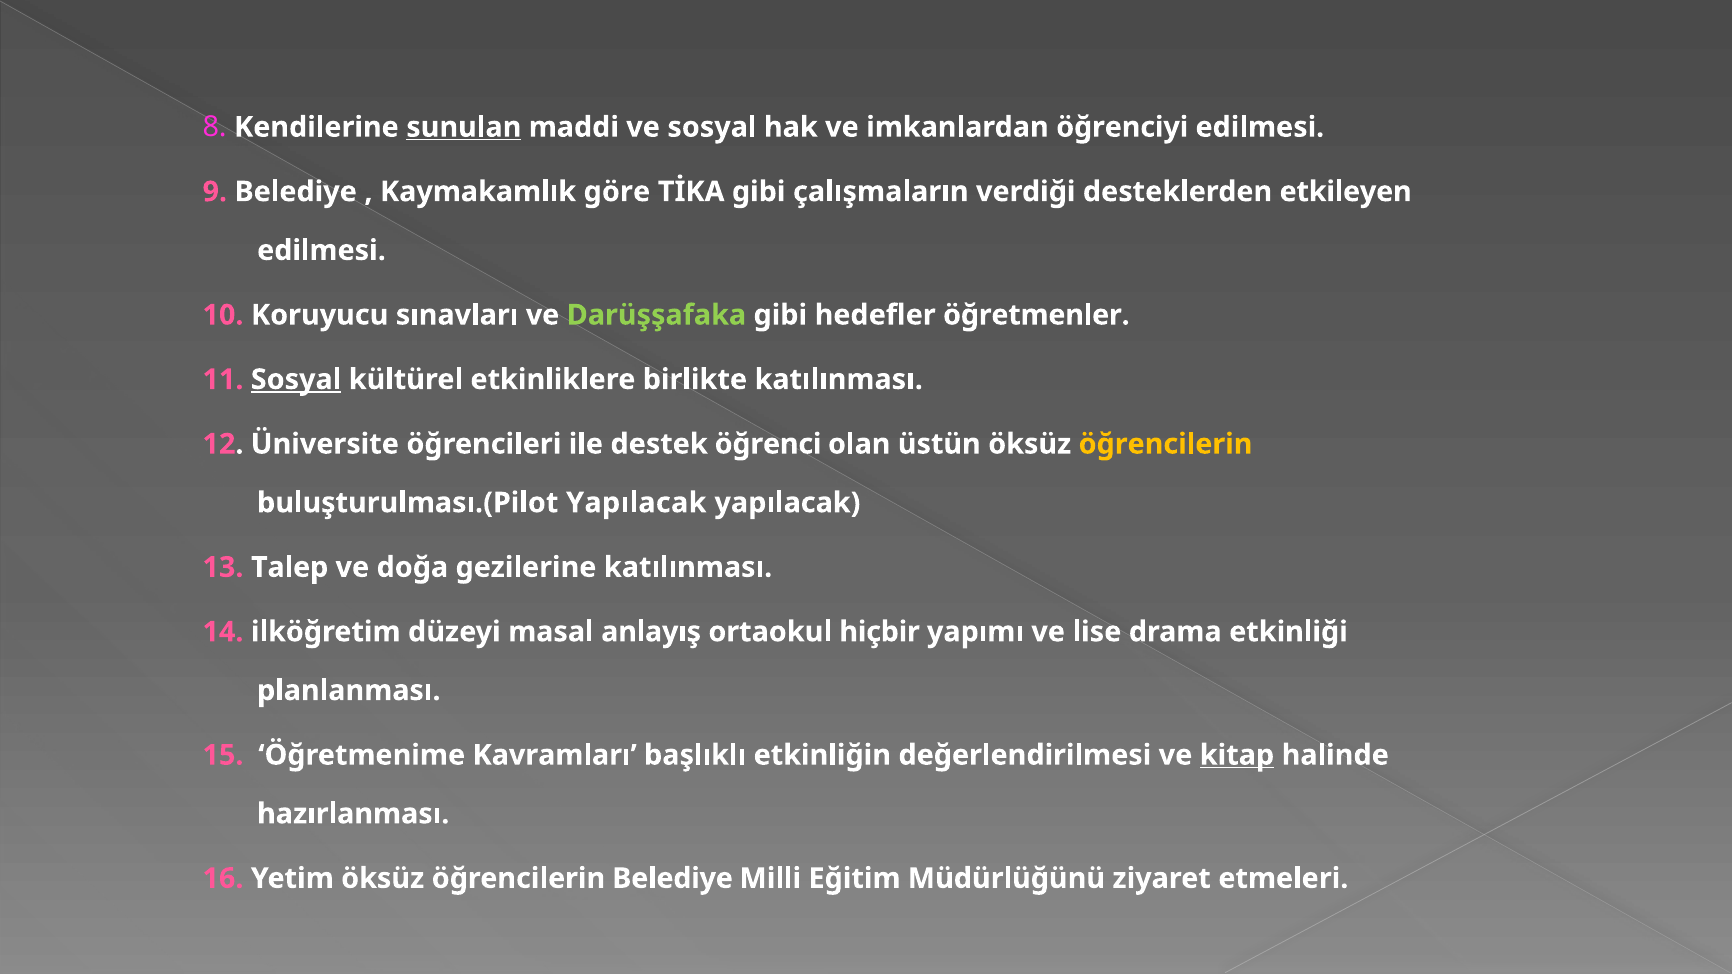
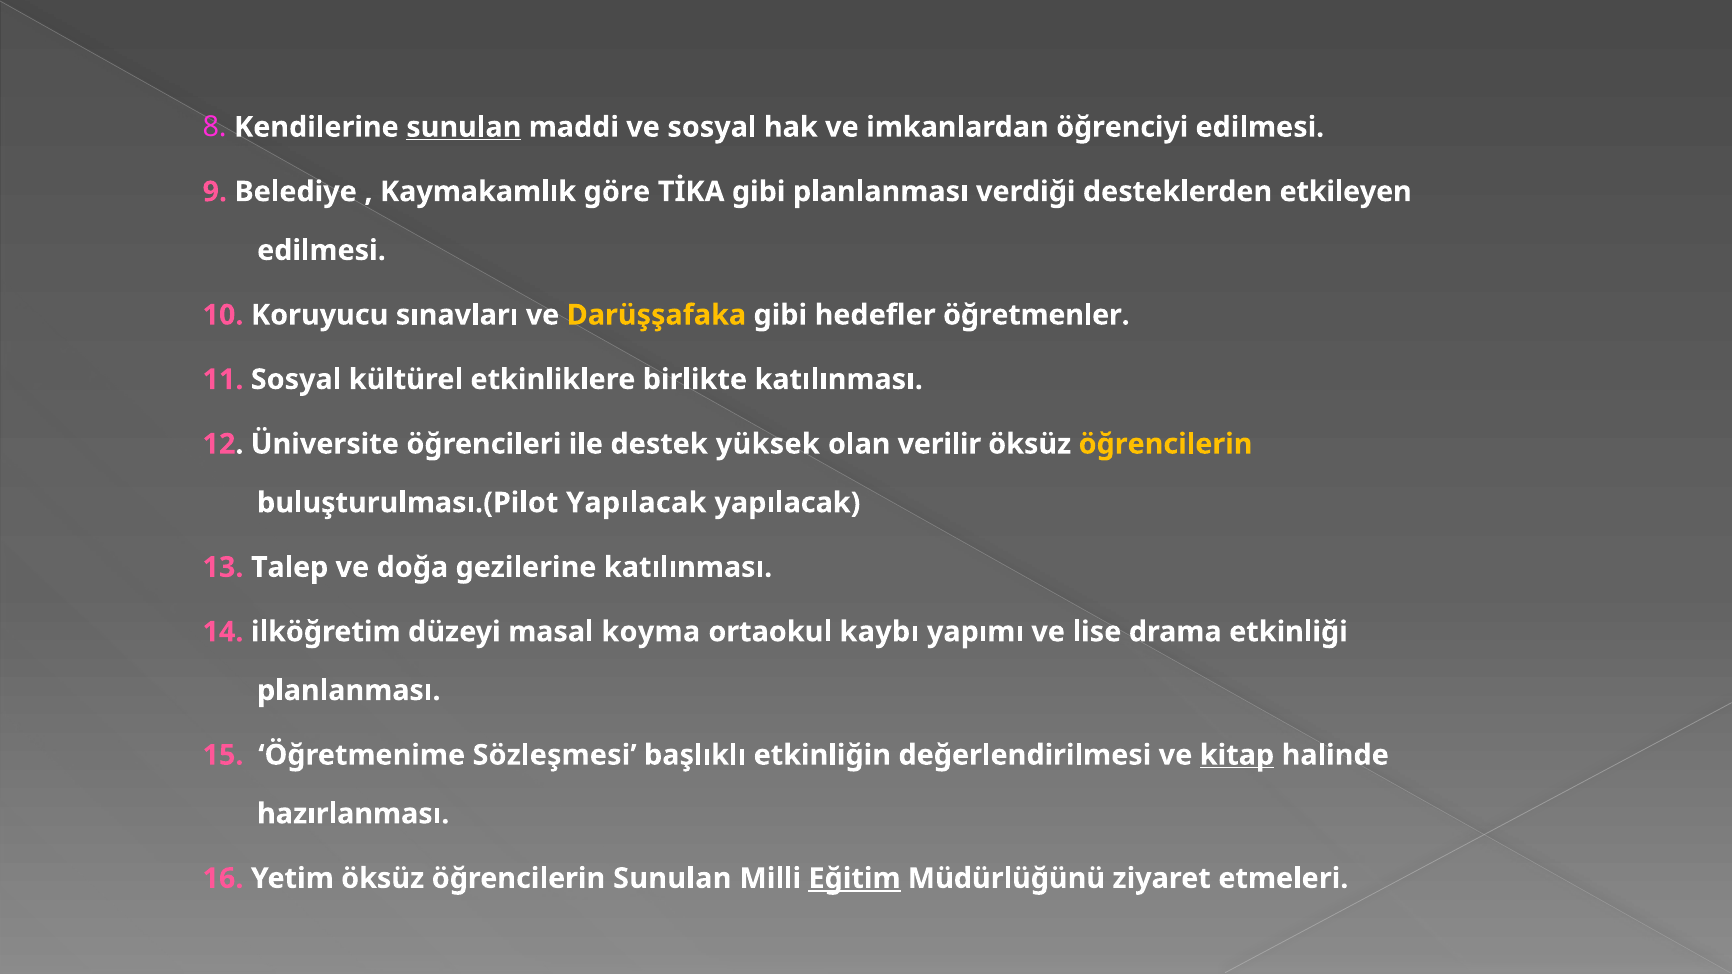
gibi çalışmaların: çalışmaların -> planlanması
Darüşşafaka colour: light green -> yellow
Sosyal at (296, 380) underline: present -> none
öğrenci: öğrenci -> yüksek
üstün: üstün -> verilir
anlayış: anlayış -> koyma
hiçbir: hiçbir -> kaybı
Kavramları: Kavramları -> Sözleşmesi
öğrencilerin Belediye: Belediye -> Sunulan
Eğitim underline: none -> present
